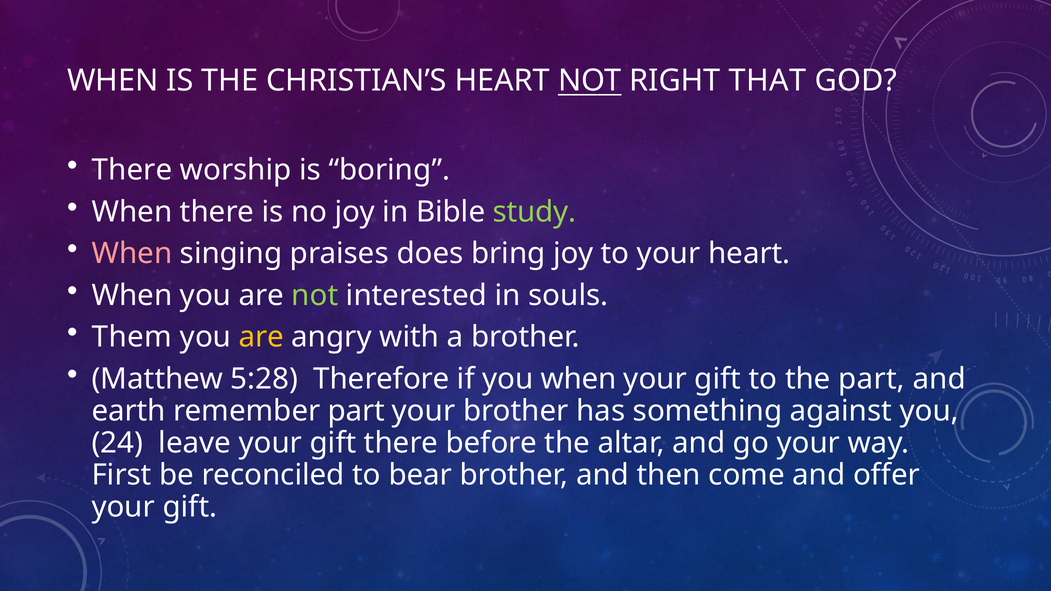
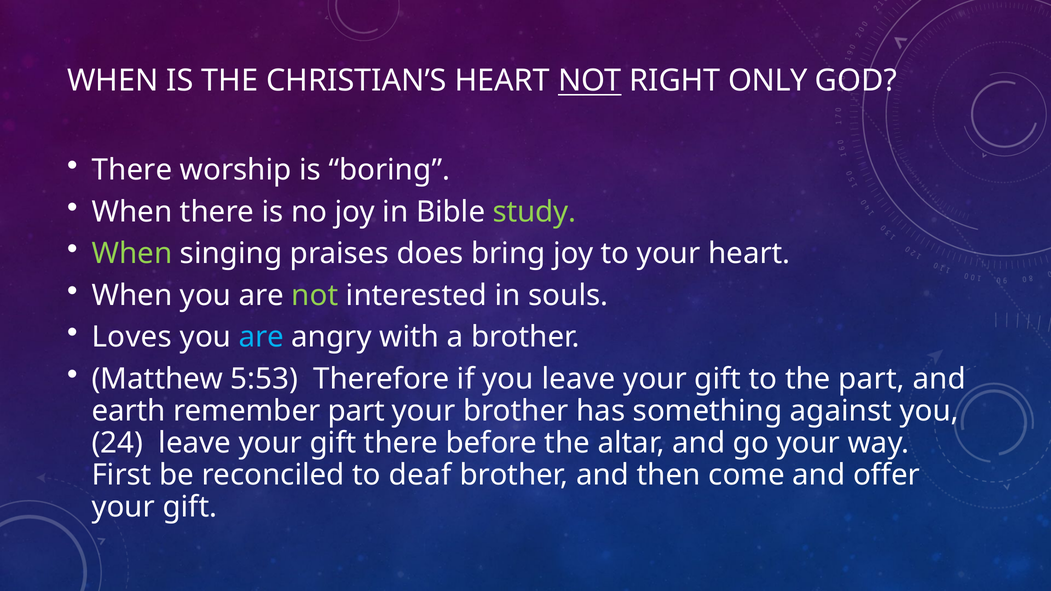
THAT: THAT -> ONLY
When at (132, 254) colour: pink -> light green
Them: Them -> Loves
are at (261, 337) colour: yellow -> light blue
5:28: 5:28 -> 5:53
you when: when -> leave
bear: bear -> deaf
